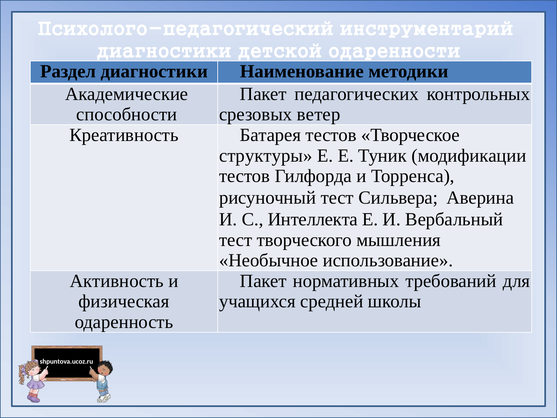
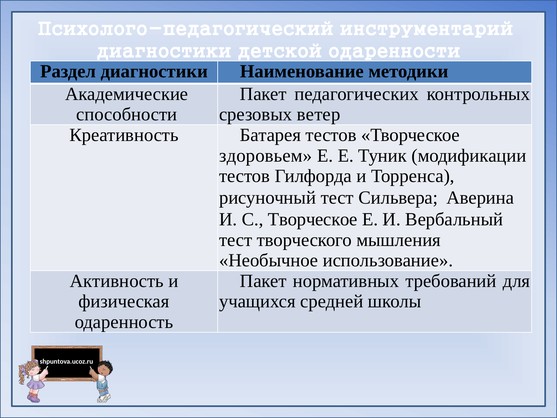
структуры: структуры -> здоровьем
С Интеллекта: Интеллекта -> Творческое
